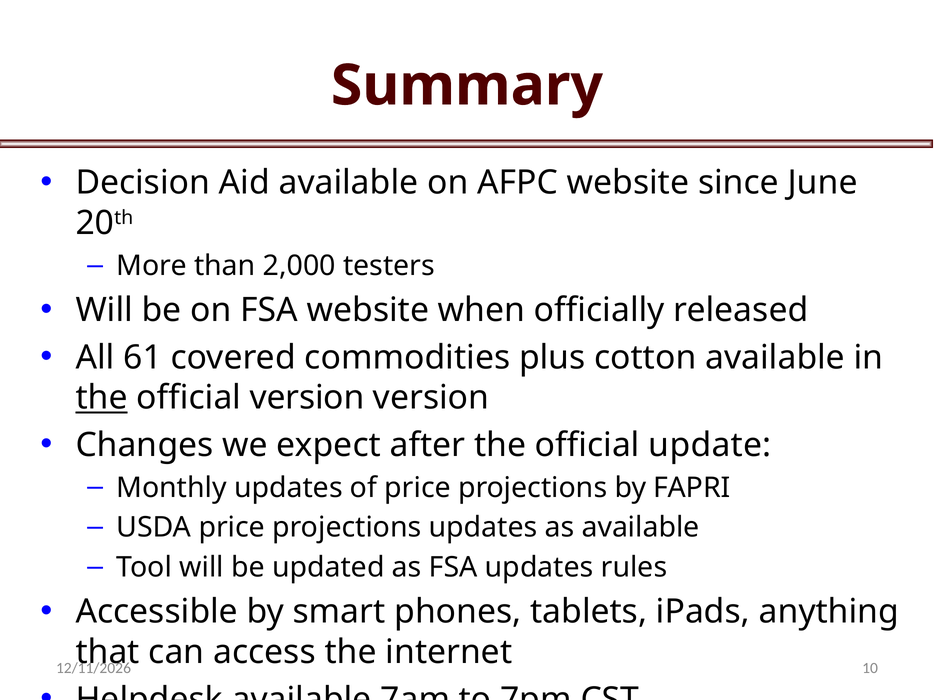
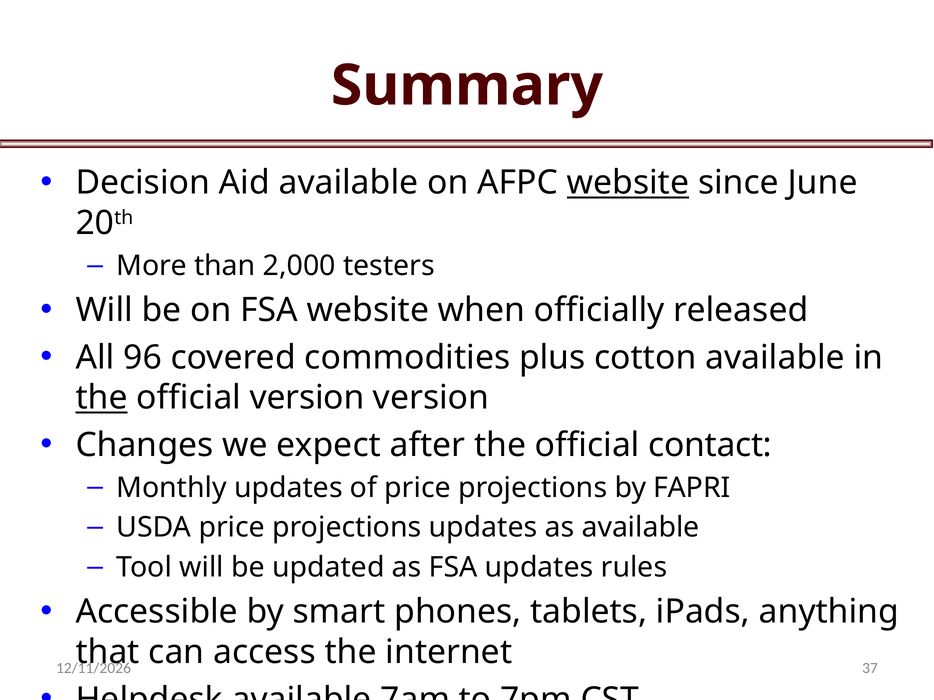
website at (628, 183) underline: none -> present
61: 61 -> 96
update: update -> contact
10: 10 -> 37
